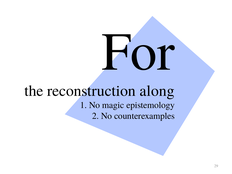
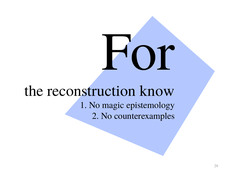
along: along -> know
